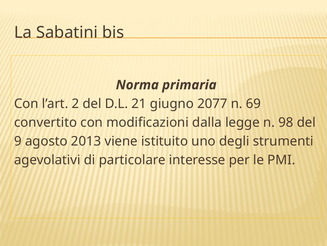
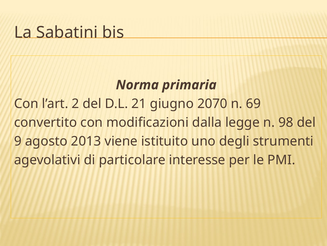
2077: 2077 -> 2070
